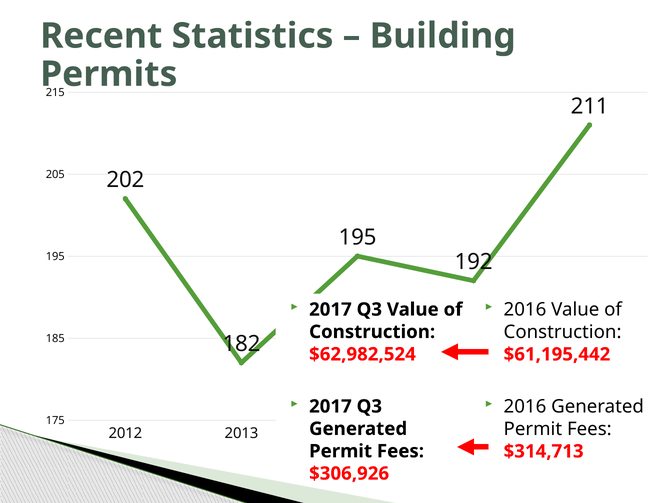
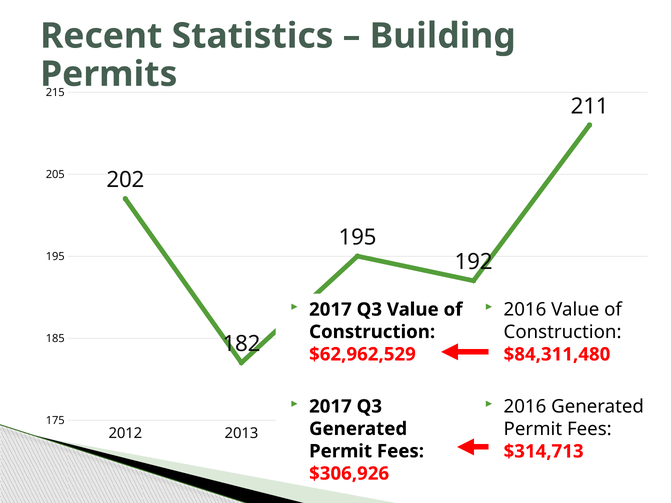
$62,982,524: $62,982,524 -> $62,962,529
$61,195,442: $61,195,442 -> $84,311,480
